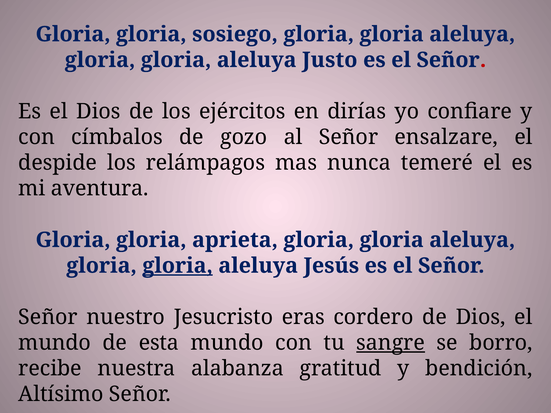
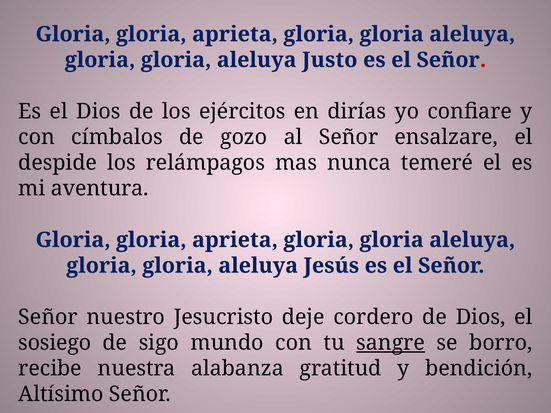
sosiego at (235, 34): sosiego -> aprieta
gloria at (178, 266) underline: present -> none
eras: eras -> deje
mundo at (55, 343): mundo -> sosiego
esta: esta -> sigo
